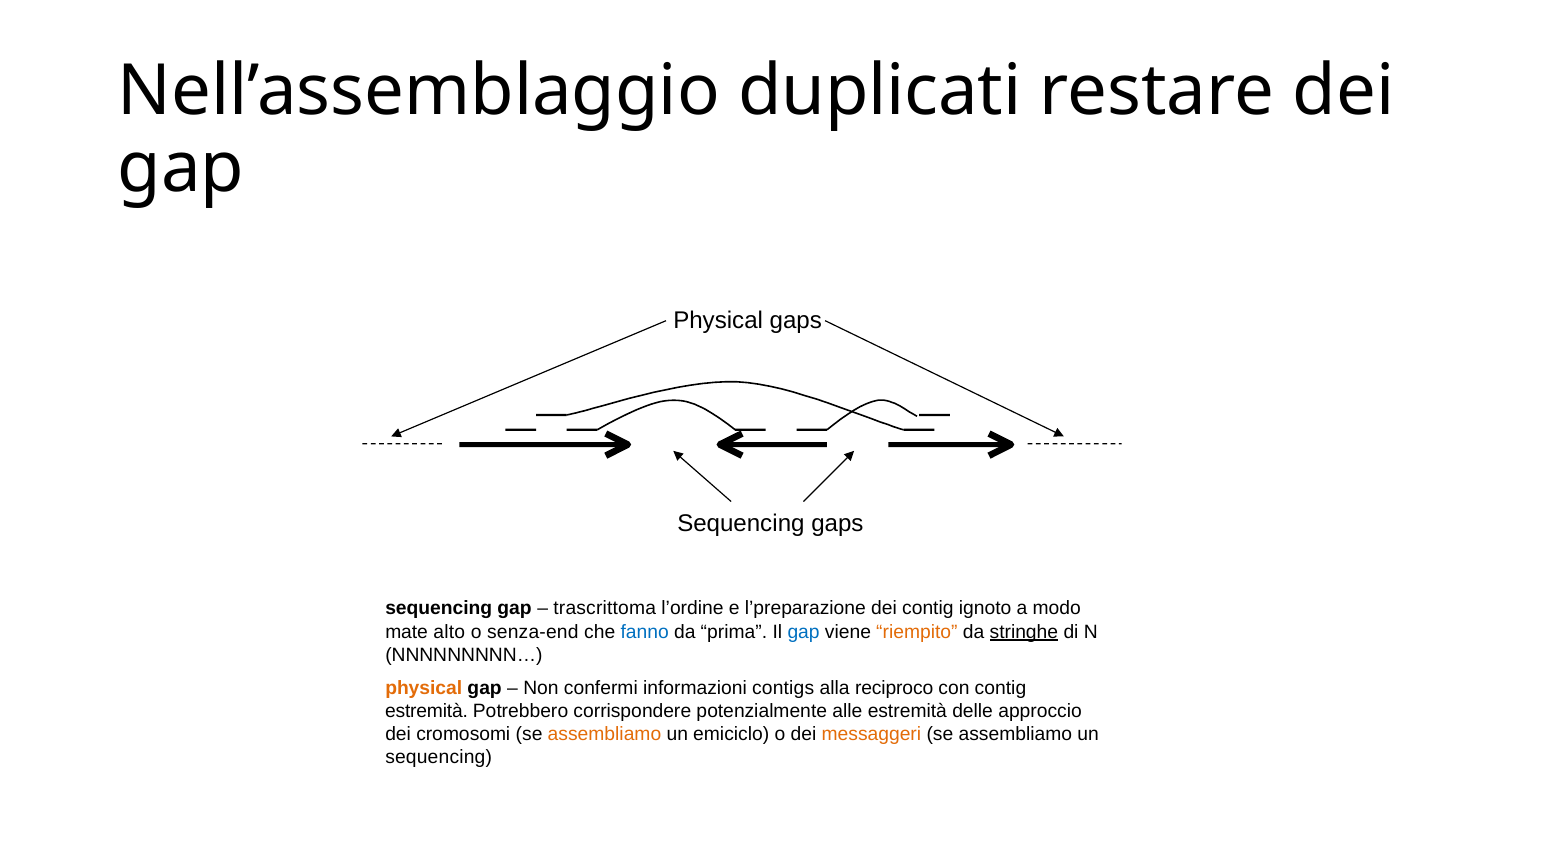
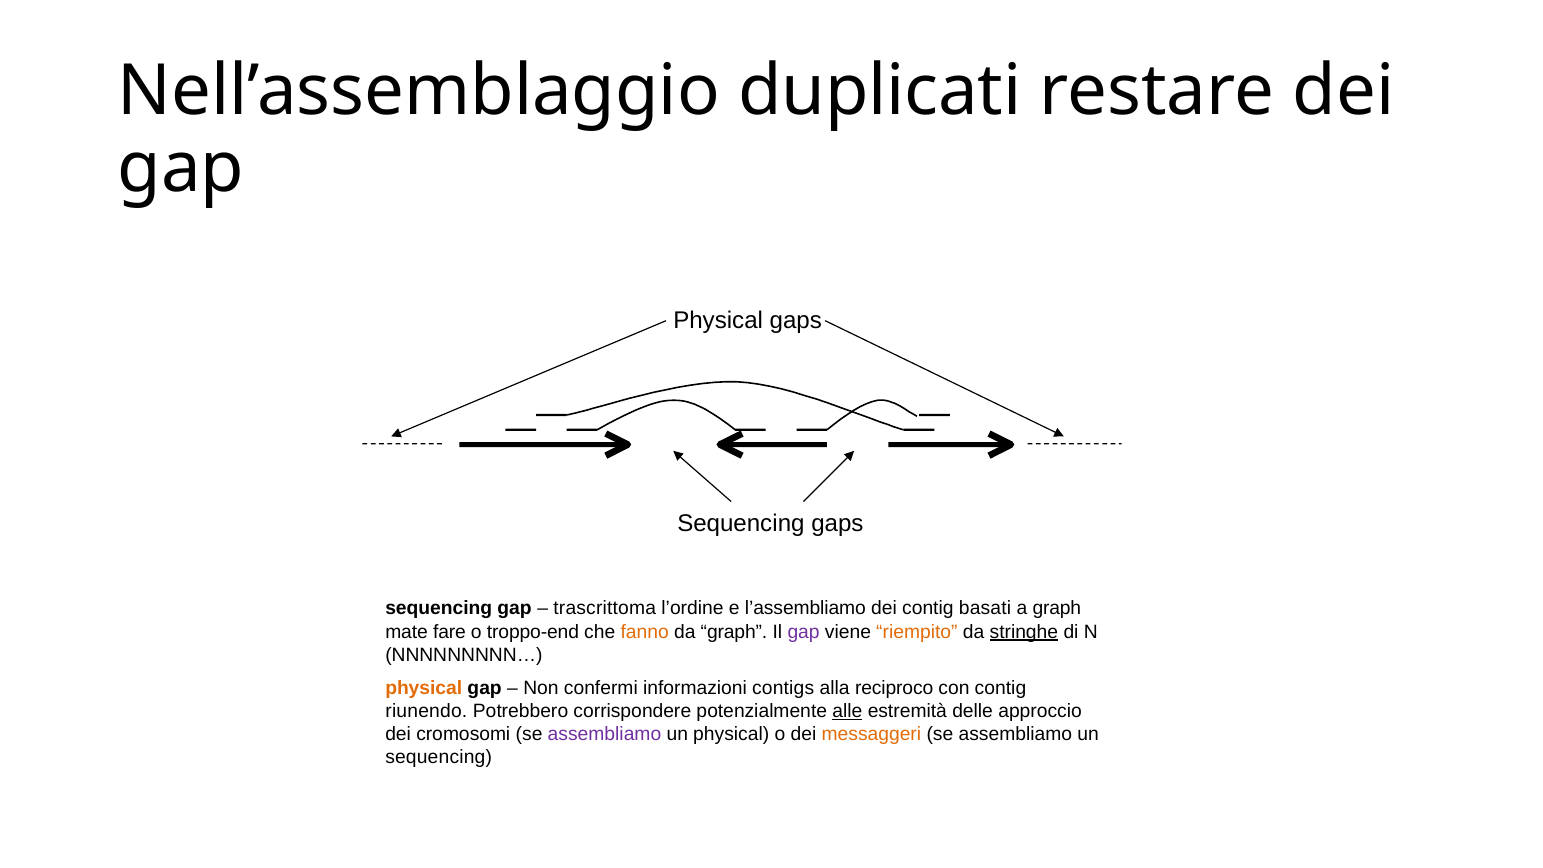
l’preparazione: l’preparazione -> l’assembliamo
ignoto: ignoto -> basati
a modo: modo -> graph
alto: alto -> fare
senza-end: senza-end -> troppo-end
fanno colour: blue -> orange
da prima: prima -> graph
gap at (804, 632) colour: blue -> purple
estremità at (427, 711): estremità -> riunendo
alle underline: none -> present
assembliamo at (604, 734) colour: orange -> purple
un emiciclo: emiciclo -> physical
